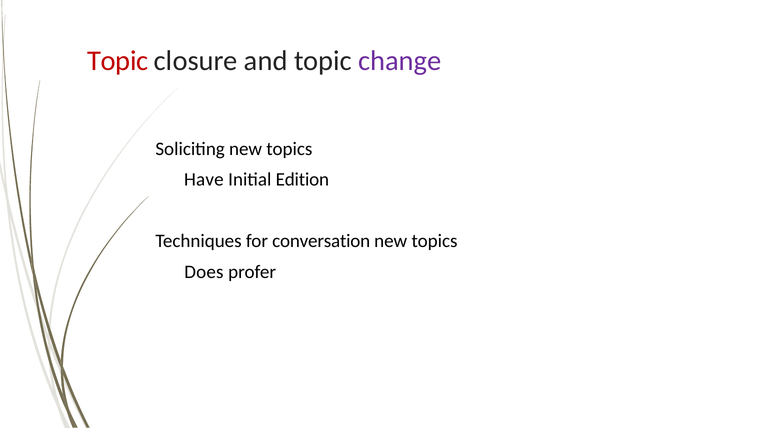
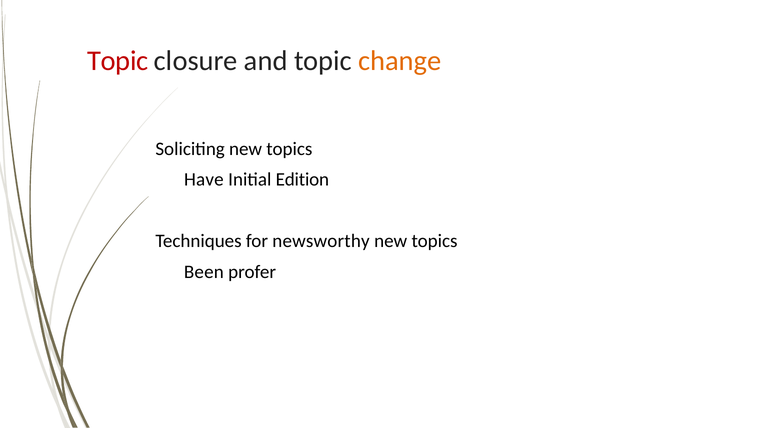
change colour: purple -> orange
conversation: conversation -> newsworthy
Does: Does -> Been
